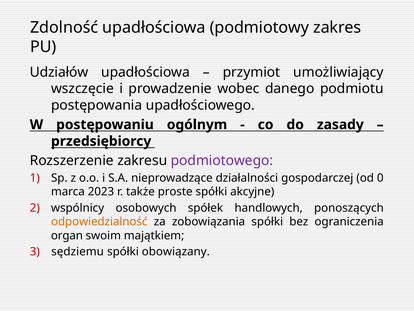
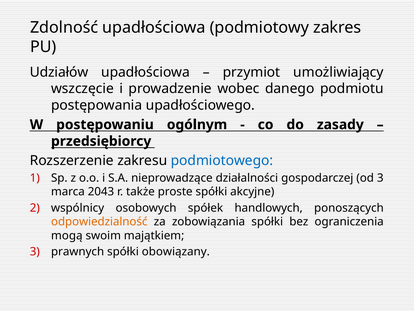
podmiotowego colour: purple -> blue
od 0: 0 -> 3
2023: 2023 -> 2043
organ: organ -> mogą
sędziemu: sędziemu -> prawnych
